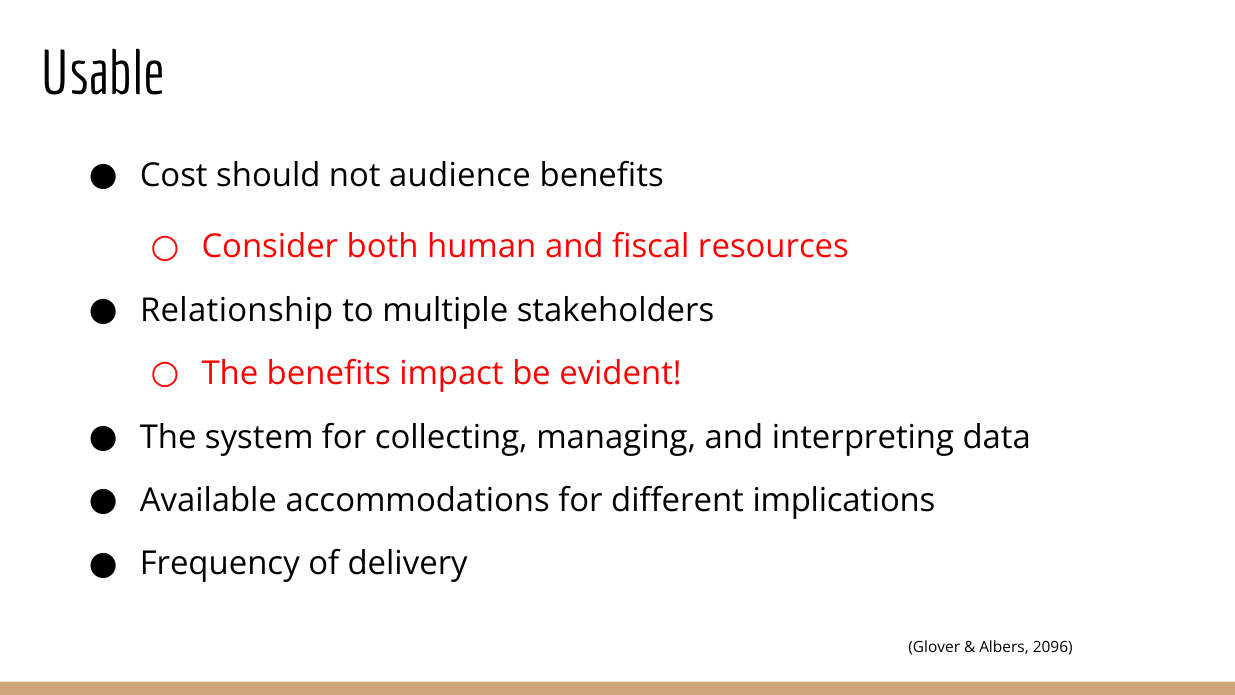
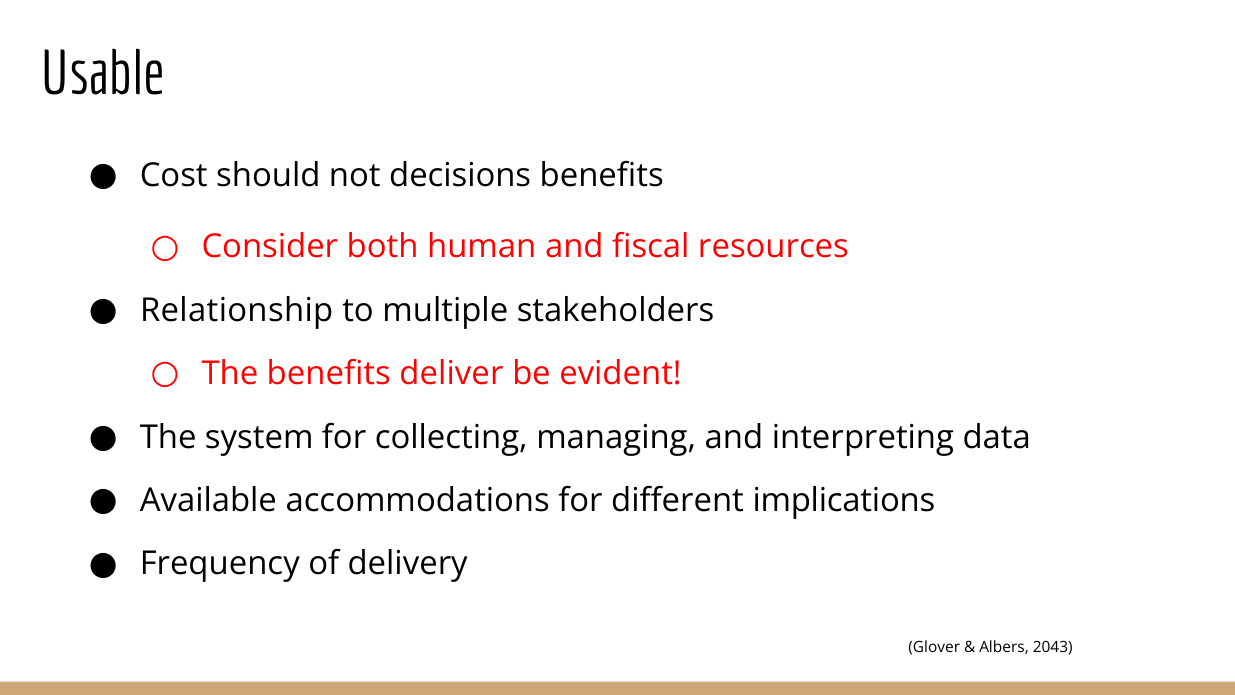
audience: audience -> decisions
impact: impact -> deliver
2096: 2096 -> 2043
